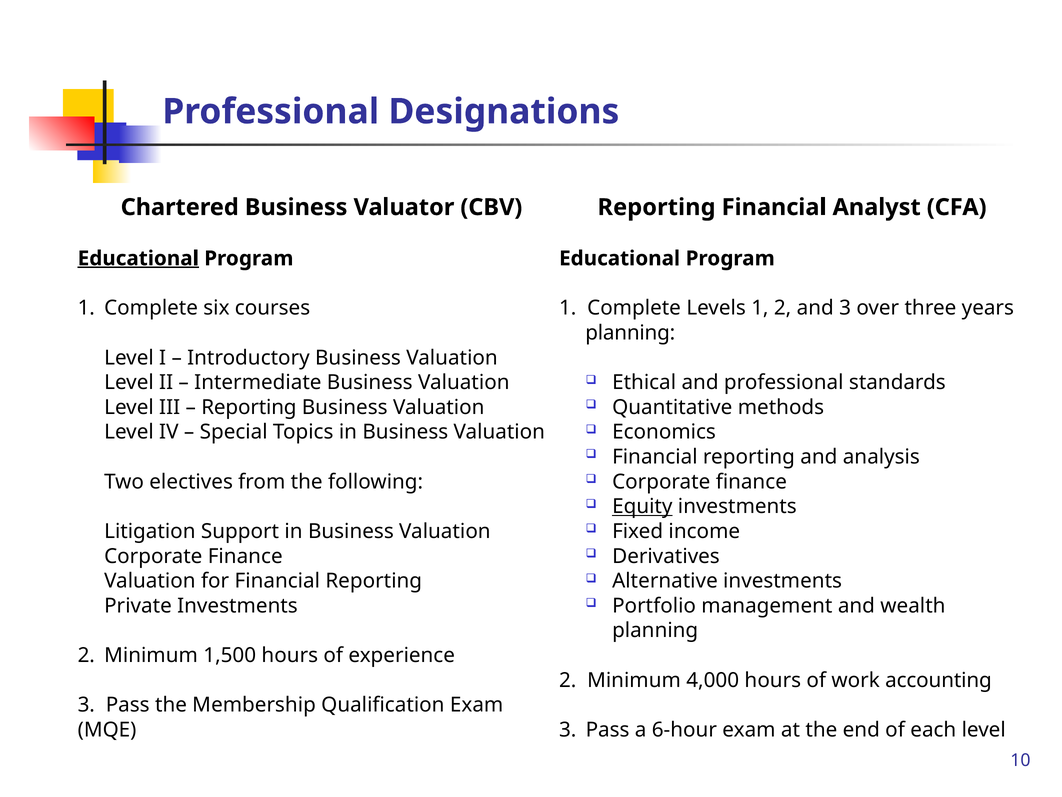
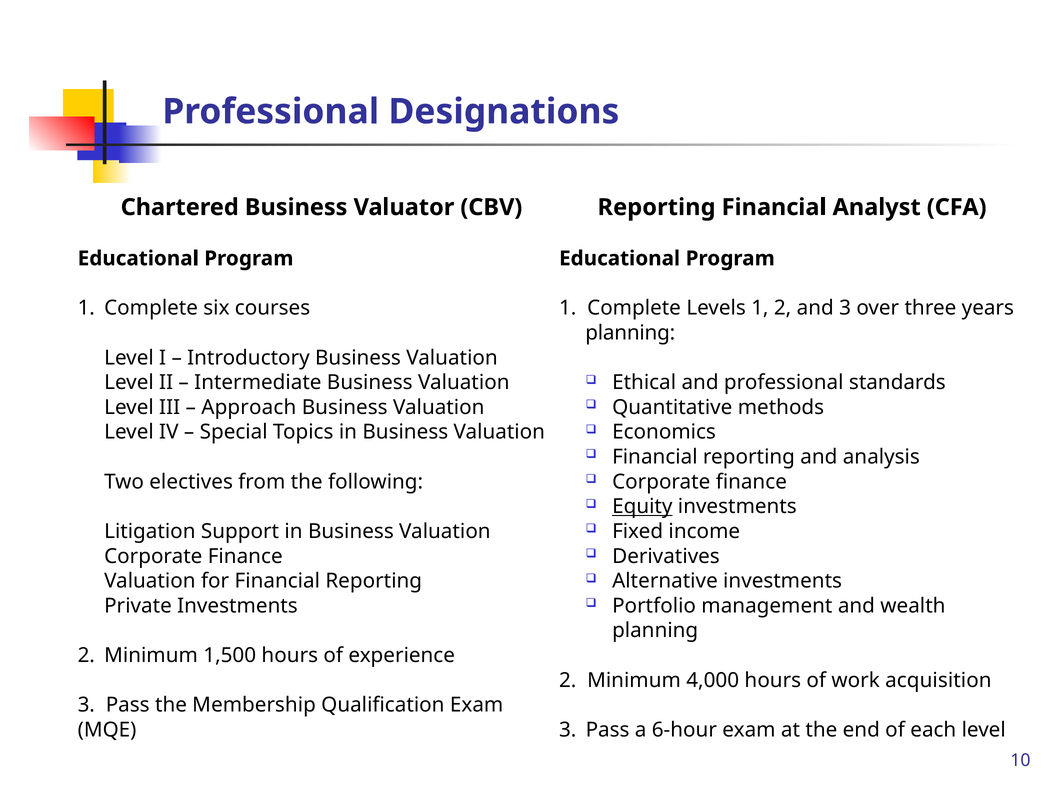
Educational at (138, 258) underline: present -> none
Reporting at (249, 407): Reporting -> Approach
accounting: accounting -> acquisition
